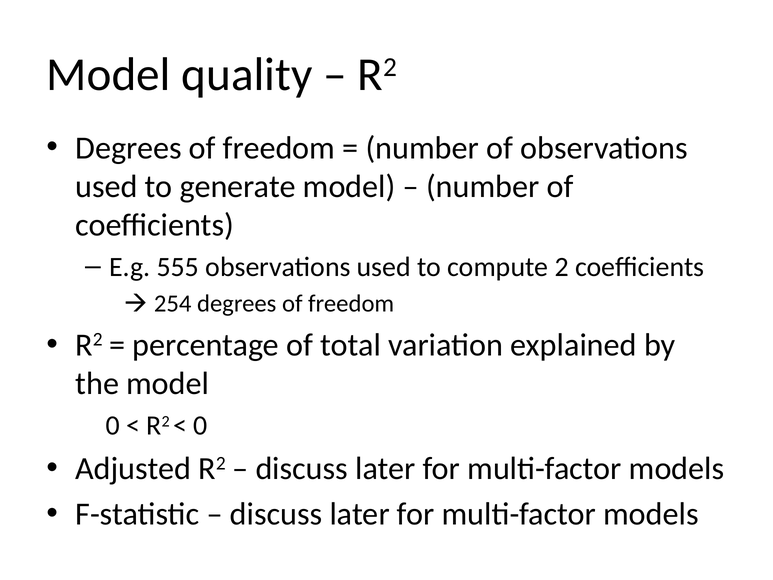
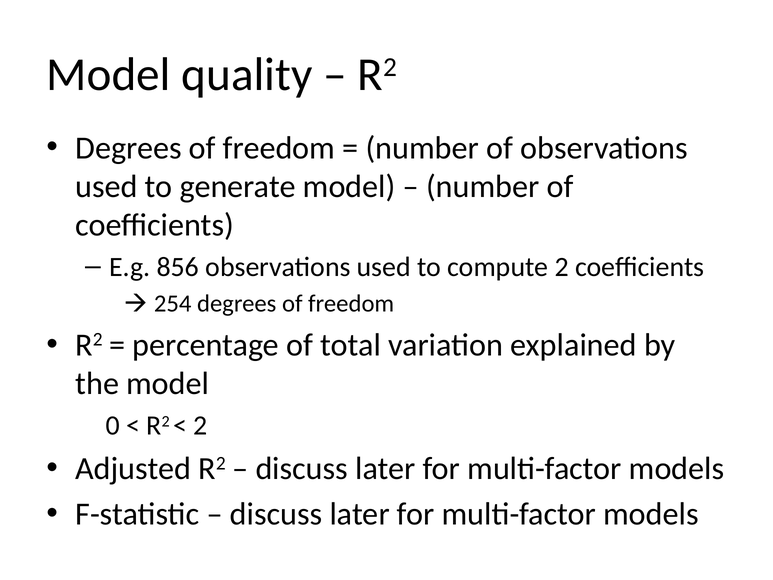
555: 555 -> 856
0 at (201, 425): 0 -> 2
